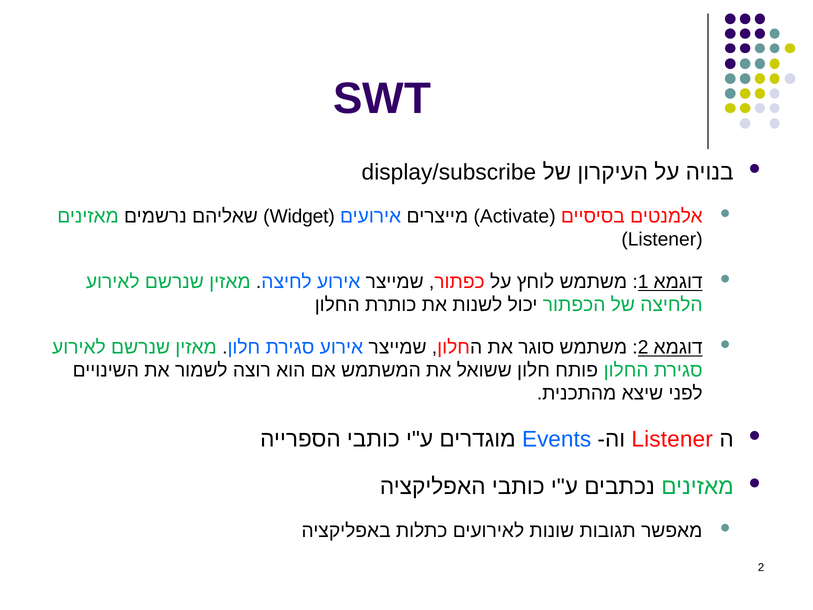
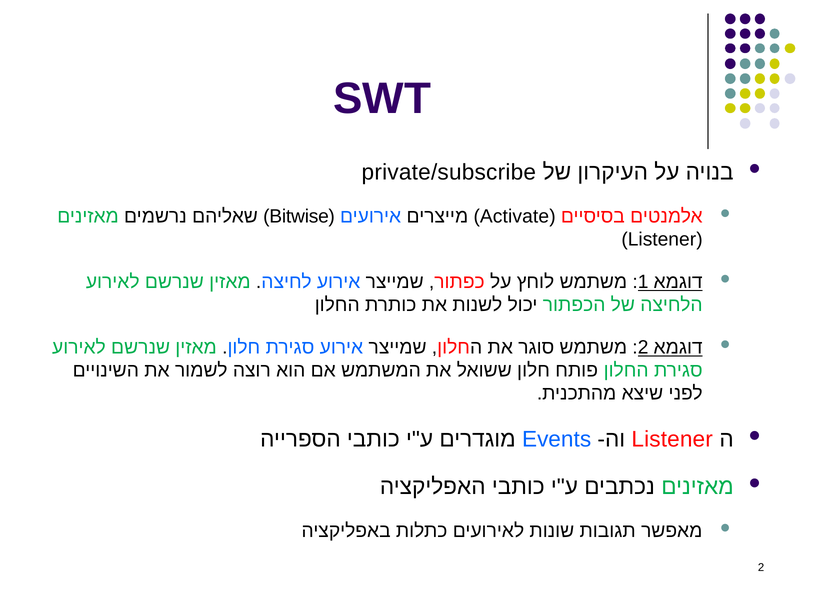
display/subscribe: display/subscribe -> private/subscribe
Widget: Widget -> Bitwise
